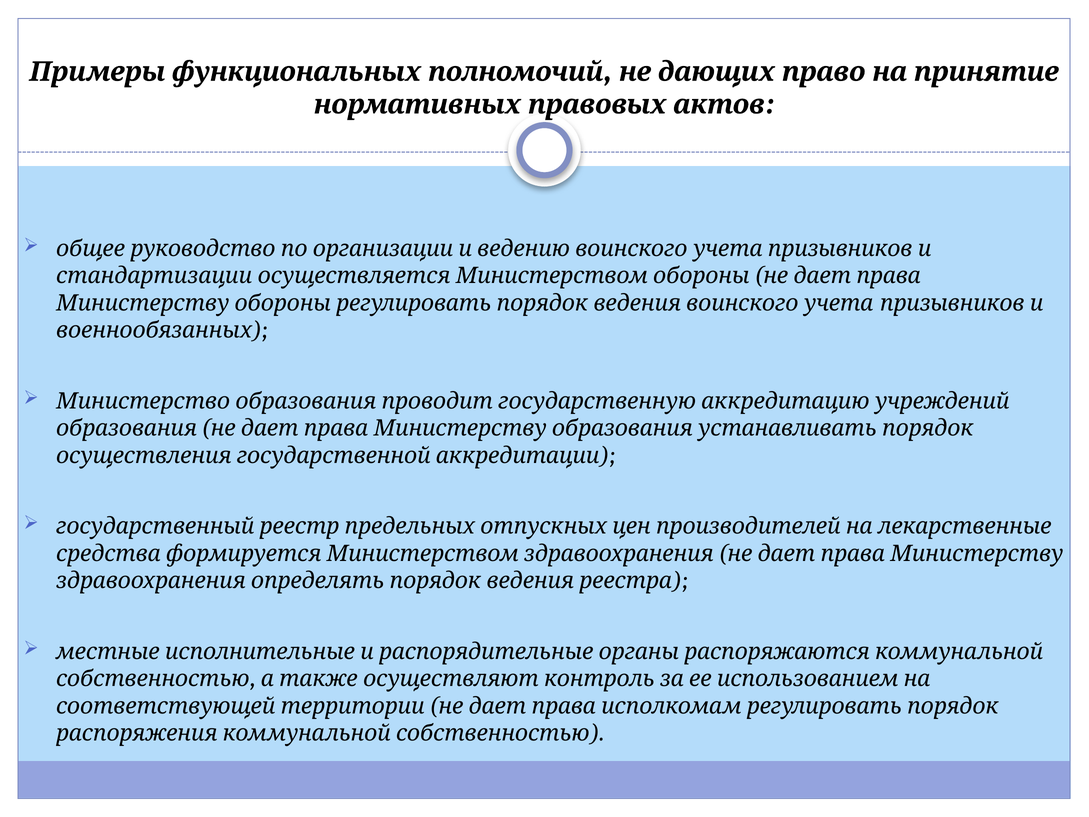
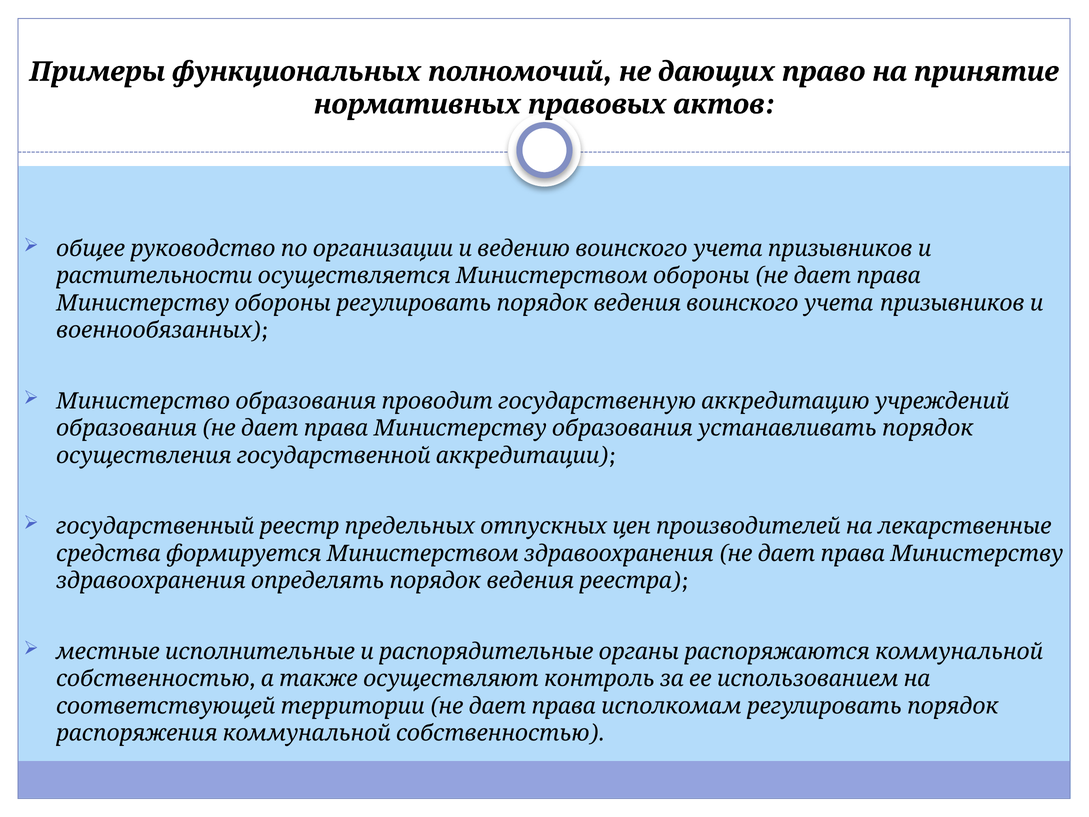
стандартизации: стандартизации -> растительности
